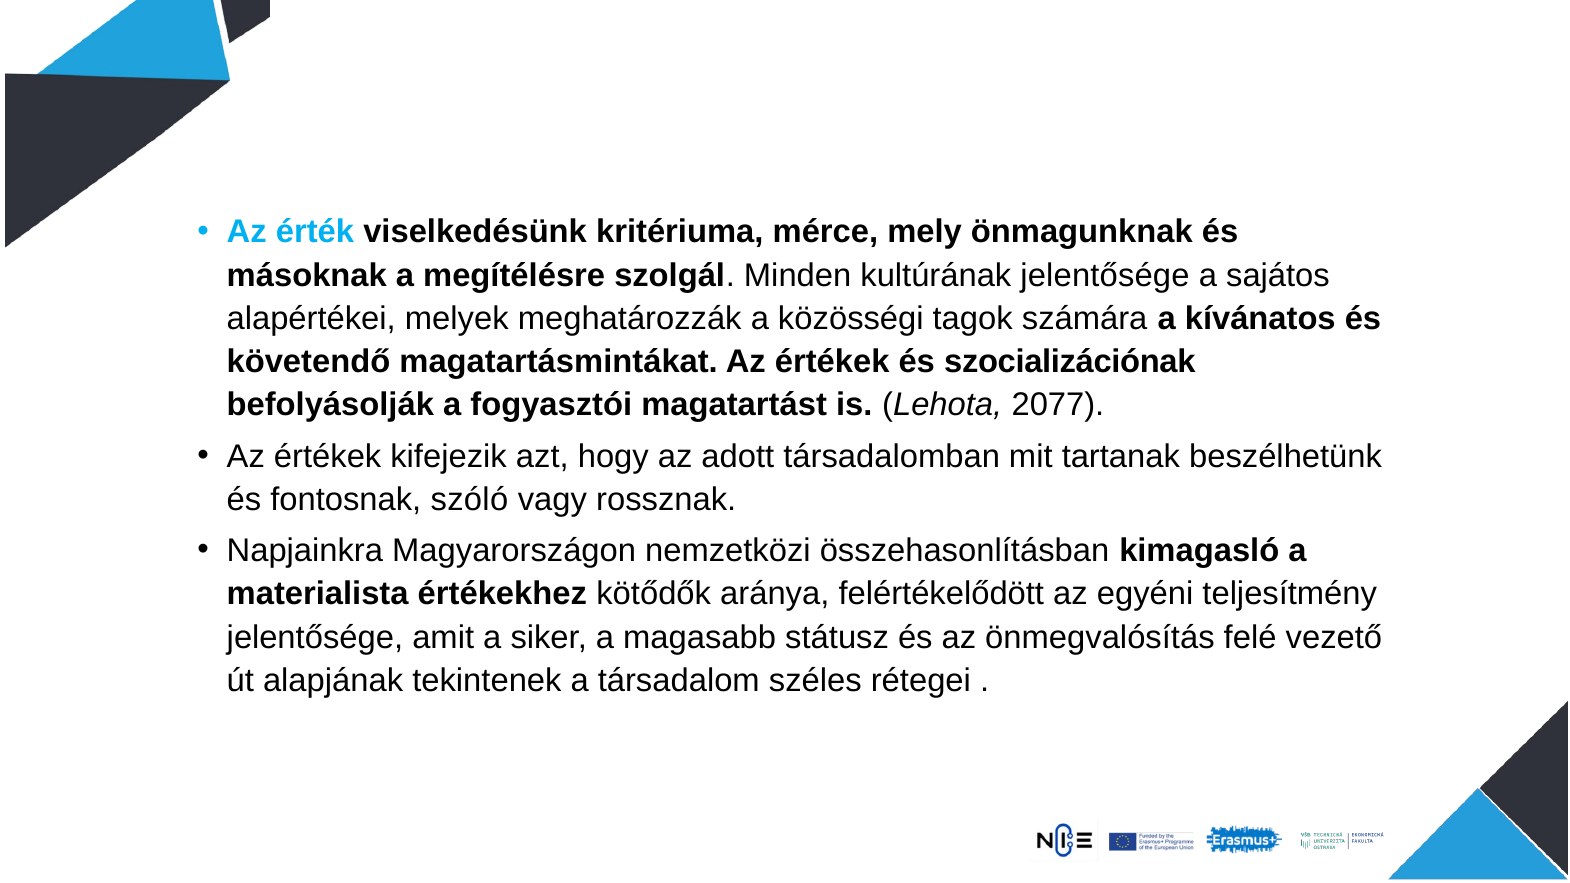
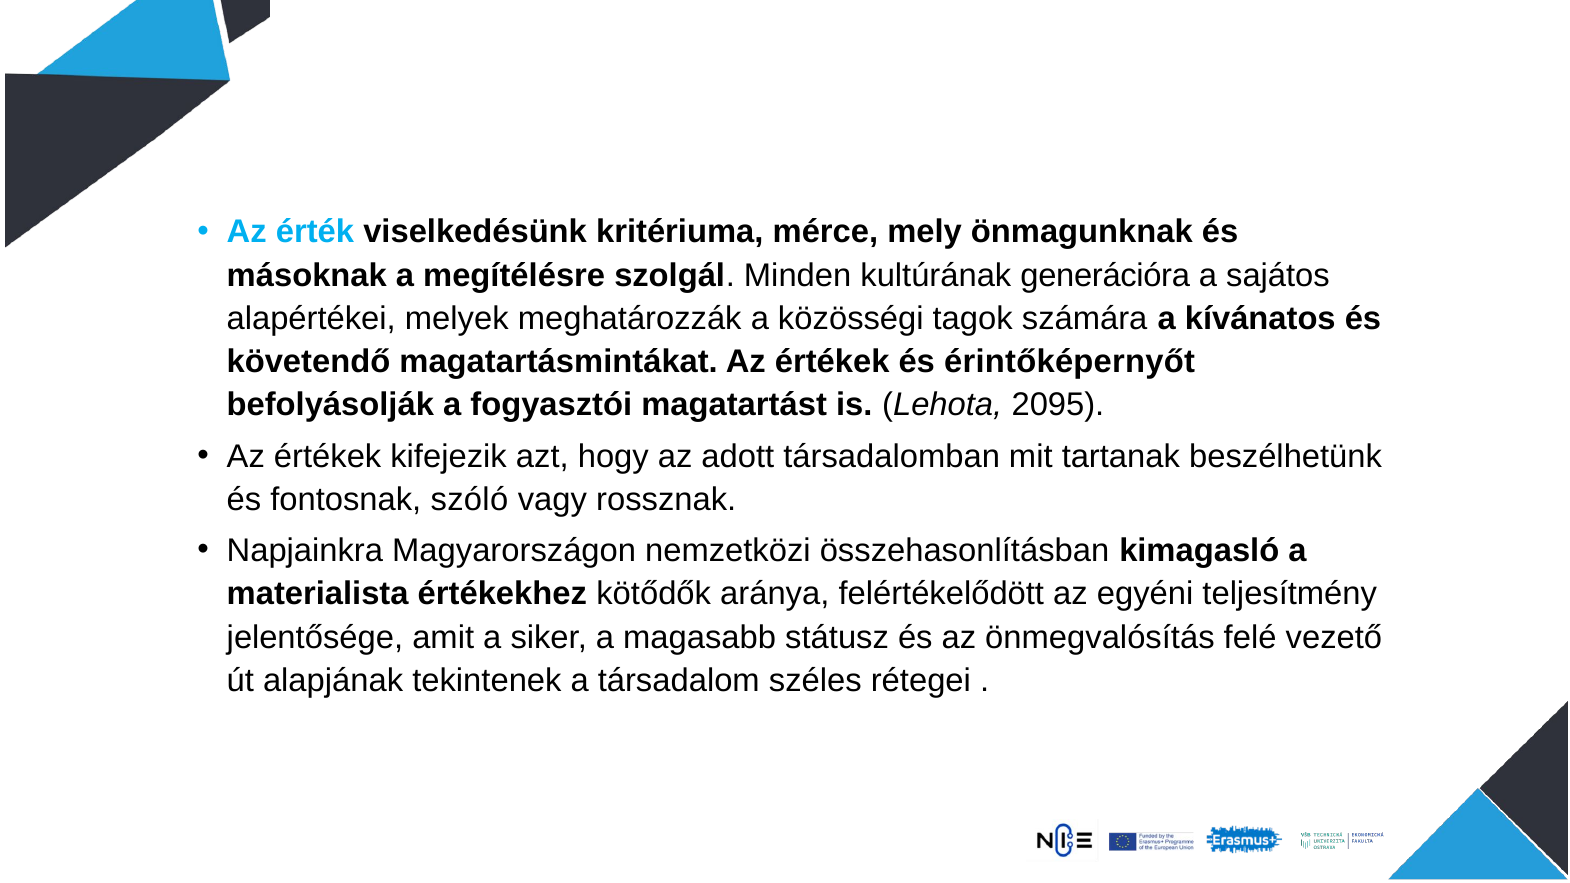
kultúrának jelentősége: jelentősége -> generációra
szocializációnak: szocializációnak -> érintőképernyőt
2077: 2077 -> 2095
